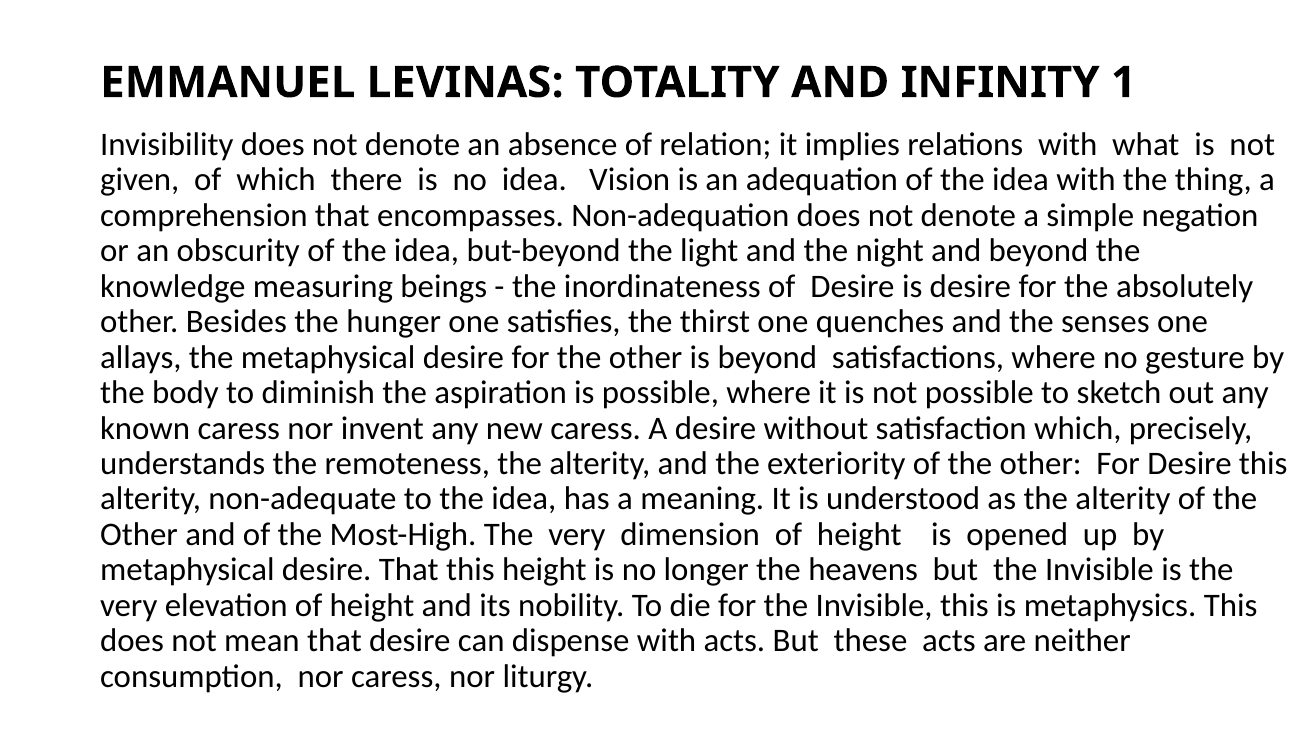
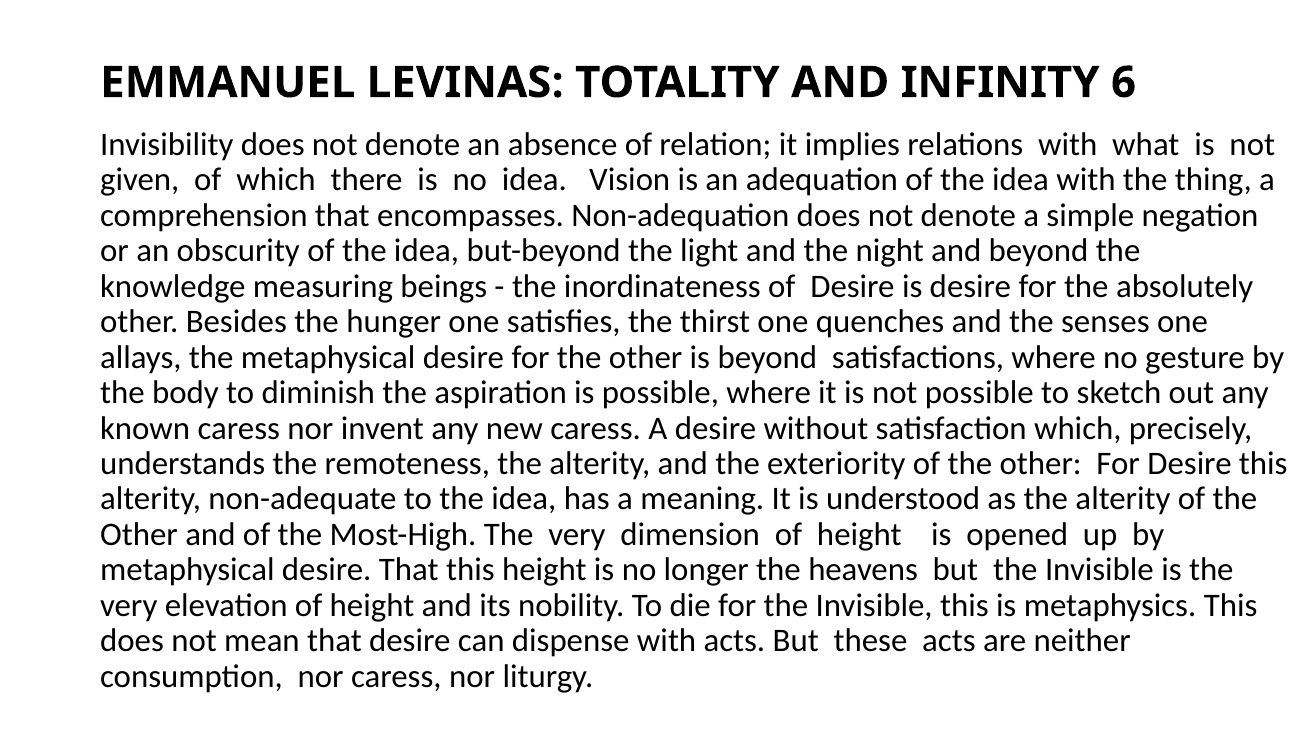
1: 1 -> 6
